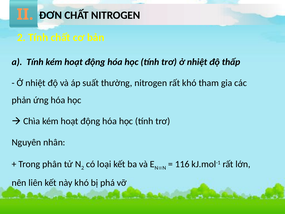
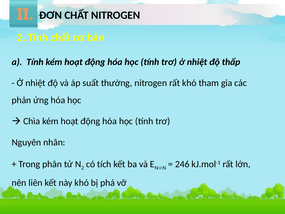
loại: loại -> tích
116: 116 -> 246
